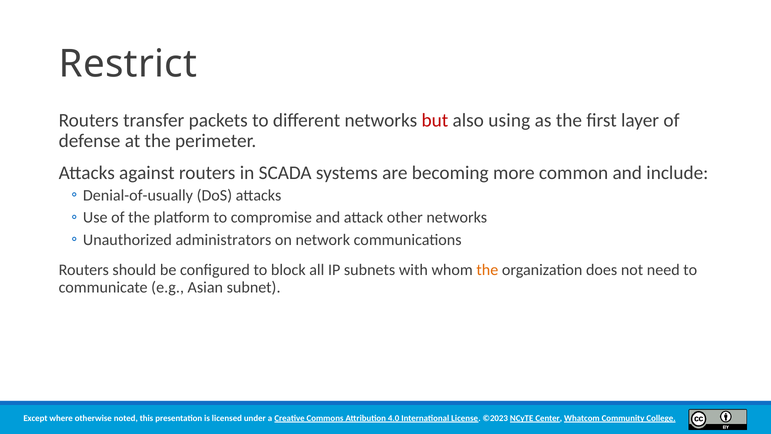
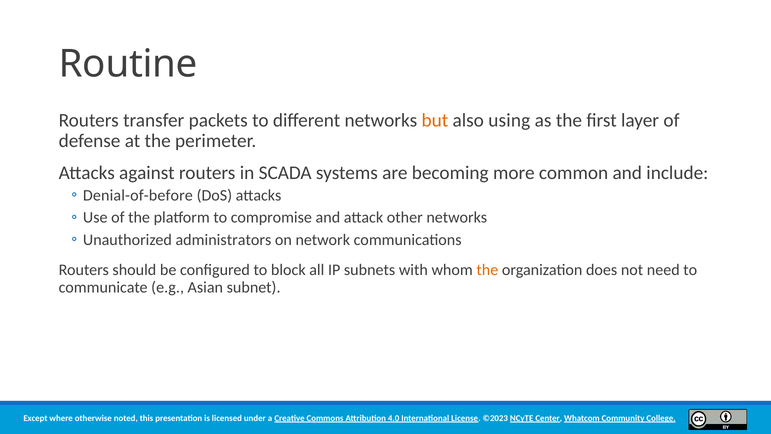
Restrict: Restrict -> Routine
but colour: red -> orange
Denial-of-usually: Denial-of-usually -> Denial-of-before
